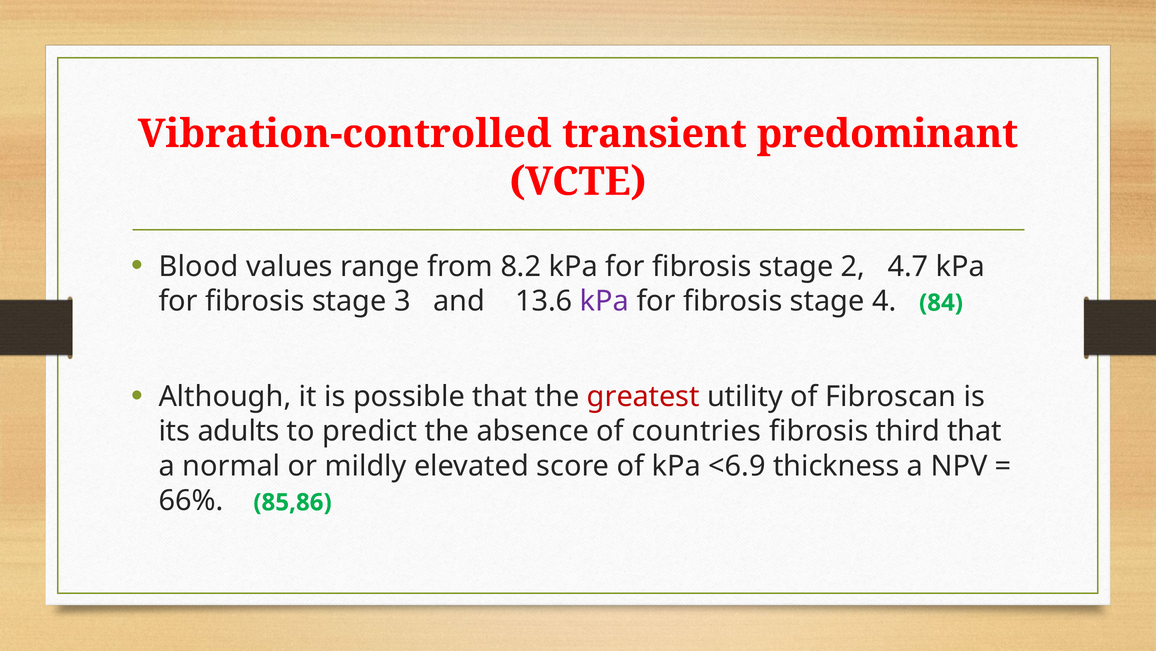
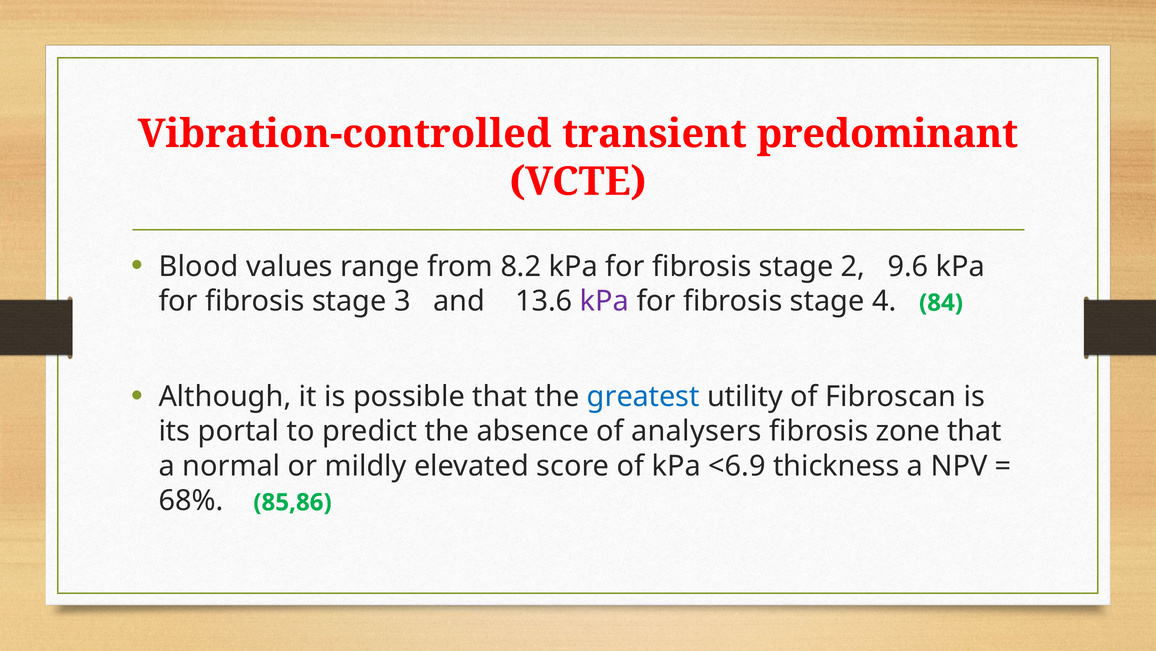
4.7: 4.7 -> 9.6
greatest colour: red -> blue
adults: adults -> portal
countries: countries -> analysers
third: third -> zone
66%: 66% -> 68%
